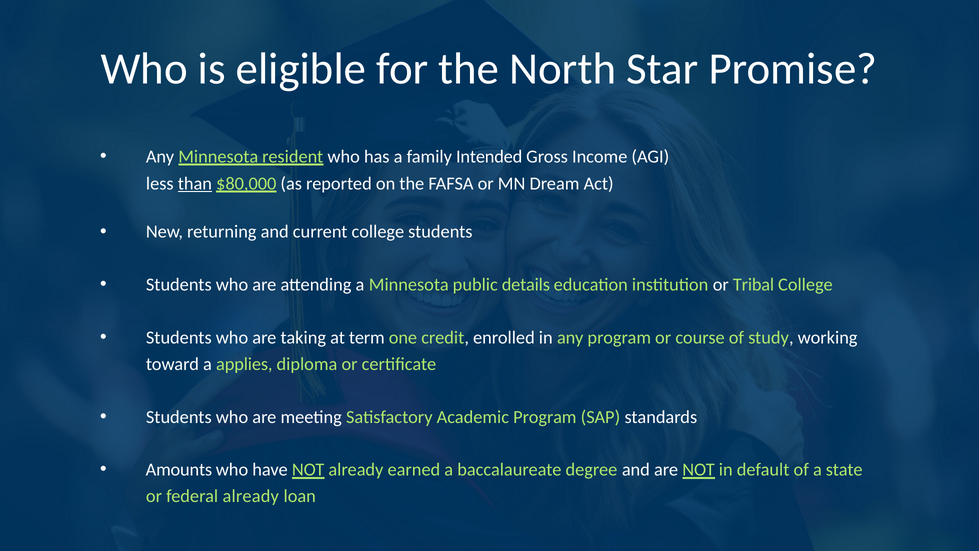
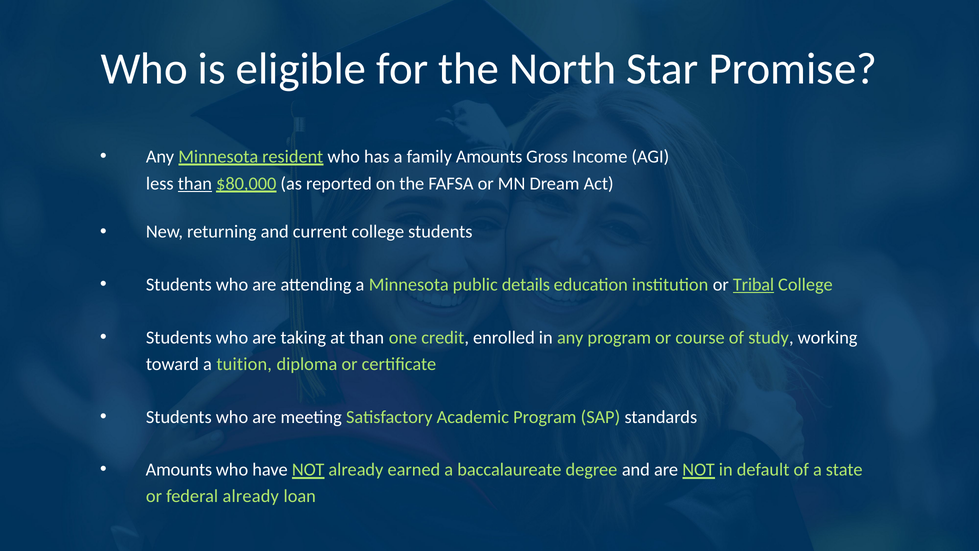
family Intended: Intended -> Amounts
Tribal underline: none -> present
at term: term -> than
applies: applies -> tuition
